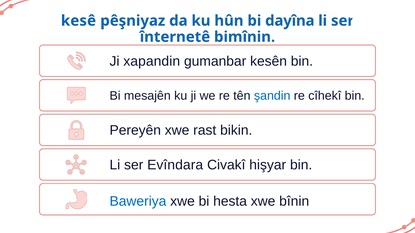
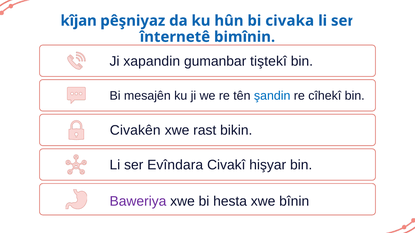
kesê: kesê -> kîjan
dayîna: dayîna -> civaka
kesên: kesên -> tiştekî
Pereyên: Pereyên -> Civakên
Baweriya colour: blue -> purple
